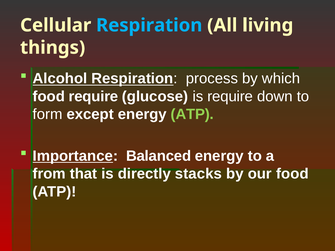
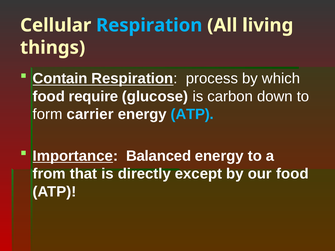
Alcohol: Alcohol -> Contain
is require: require -> carbon
except: except -> carrier
ATP at (192, 114) colour: light green -> light blue
stacks: stacks -> except
